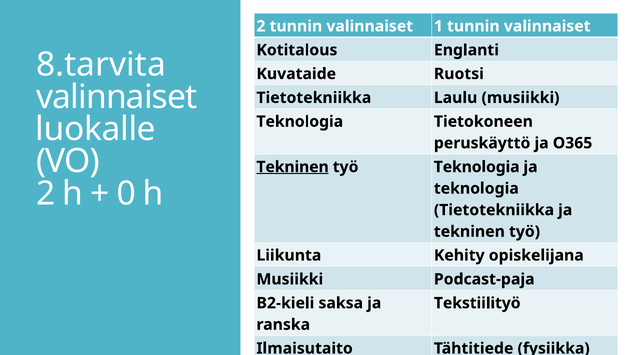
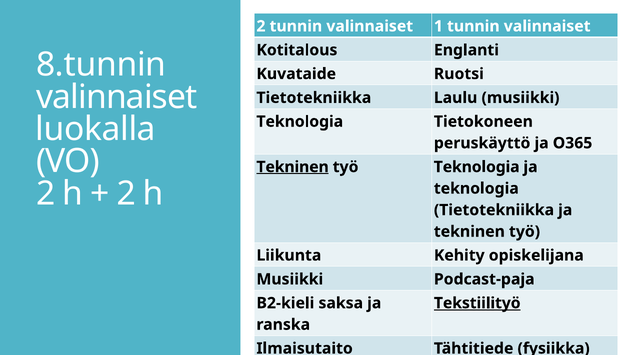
8.tarvita: 8.tarvita -> 8.tunnin
luokalle: luokalle -> luokalla
0 at (126, 194): 0 -> 2
Tekstiilityö underline: none -> present
